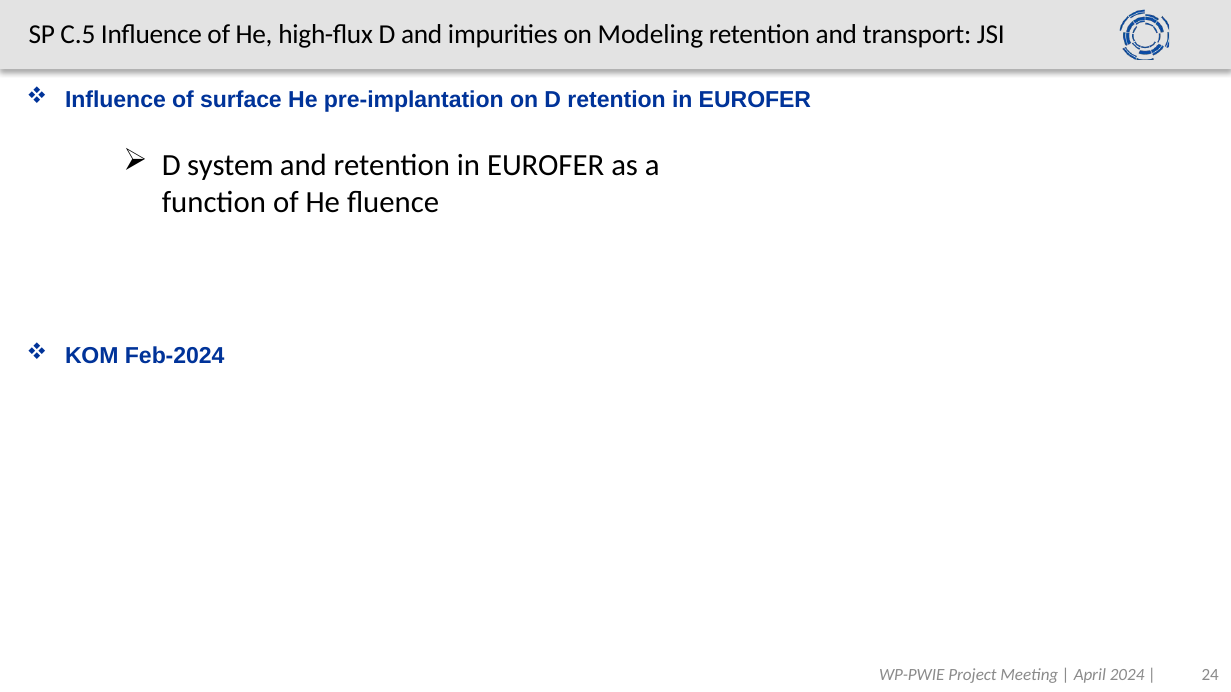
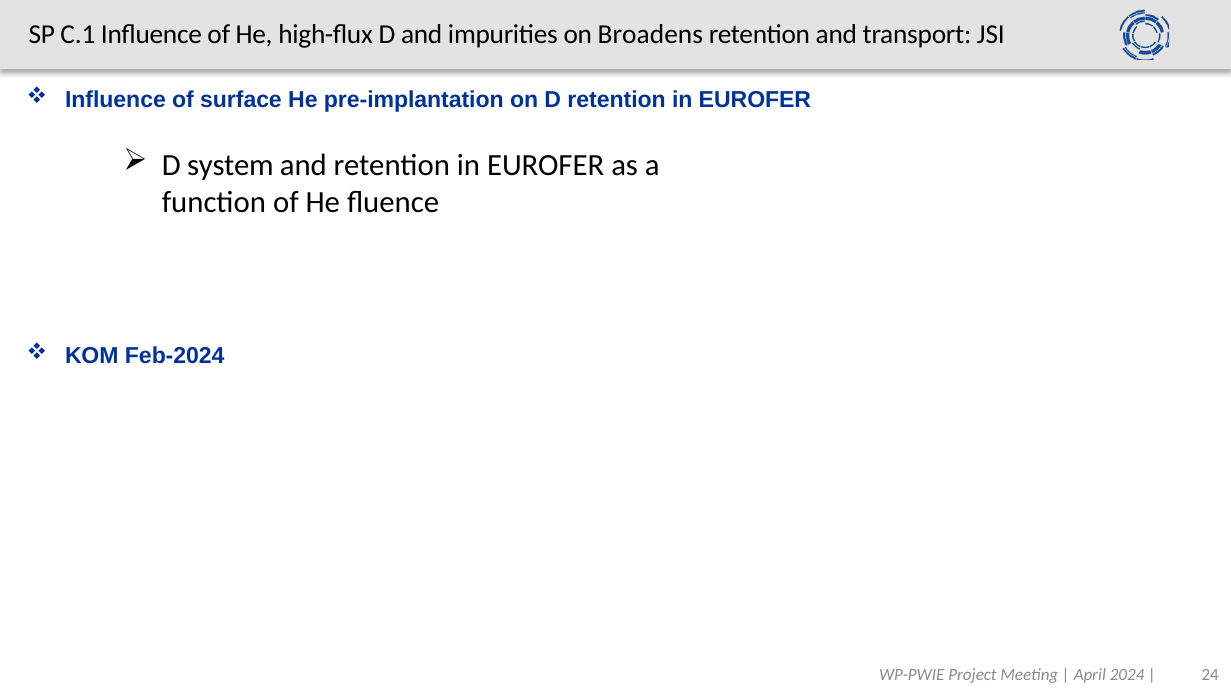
C.5: C.5 -> C.1
Modeling: Modeling -> Broadens
